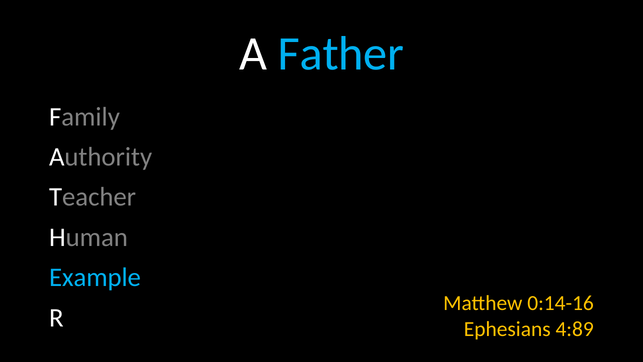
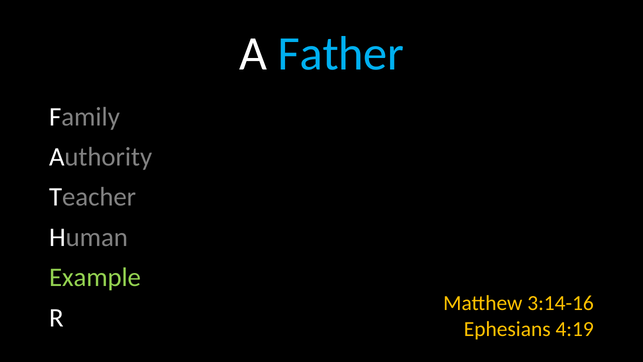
Example colour: light blue -> light green
0:14-16: 0:14-16 -> 3:14-16
4:89: 4:89 -> 4:19
